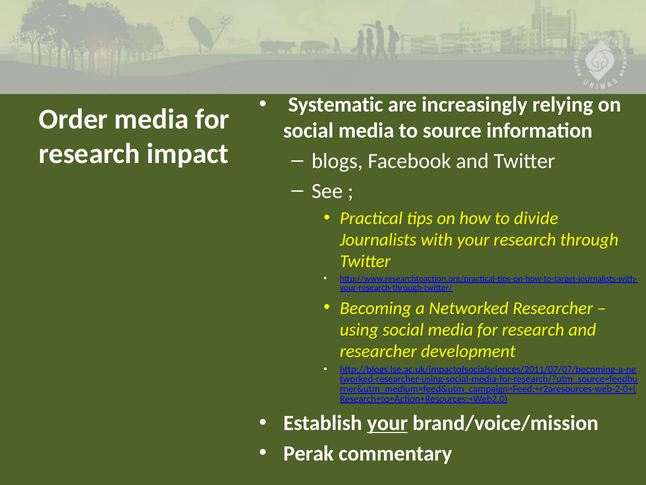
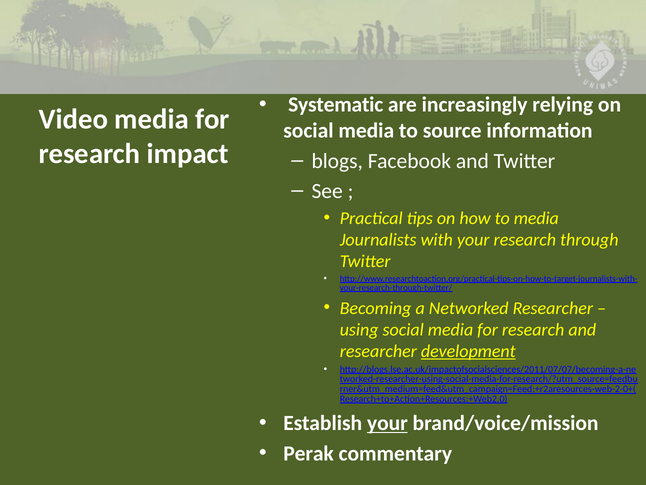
Order: Order -> Video
to divide: divide -> media
development underline: none -> present
